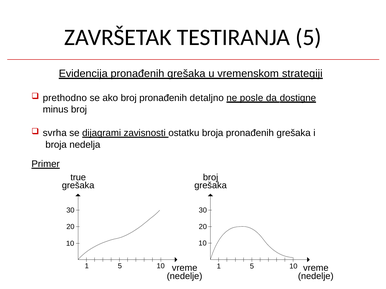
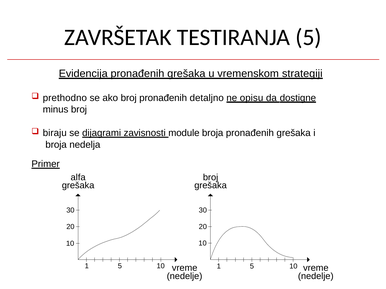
posle: posle -> opisu
svrha: svrha -> biraju
ostatku: ostatku -> module
true: true -> alfa
